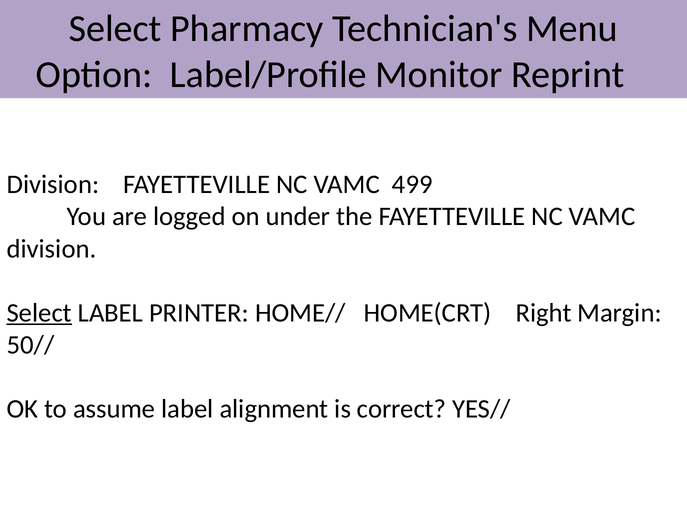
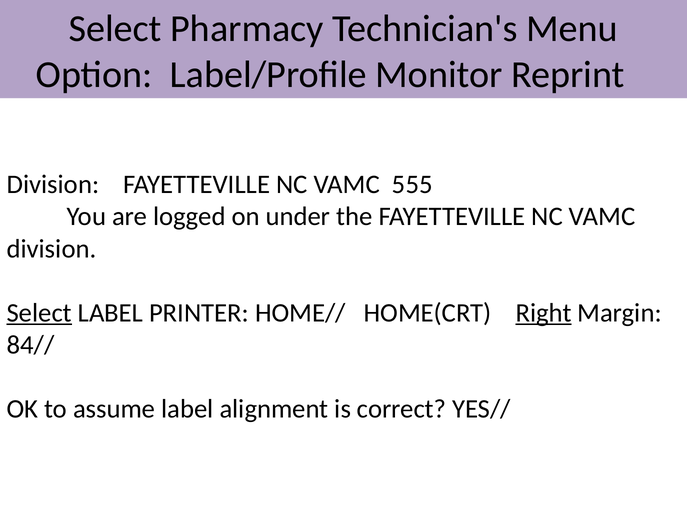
499: 499 -> 555
Right underline: none -> present
50//: 50// -> 84//
